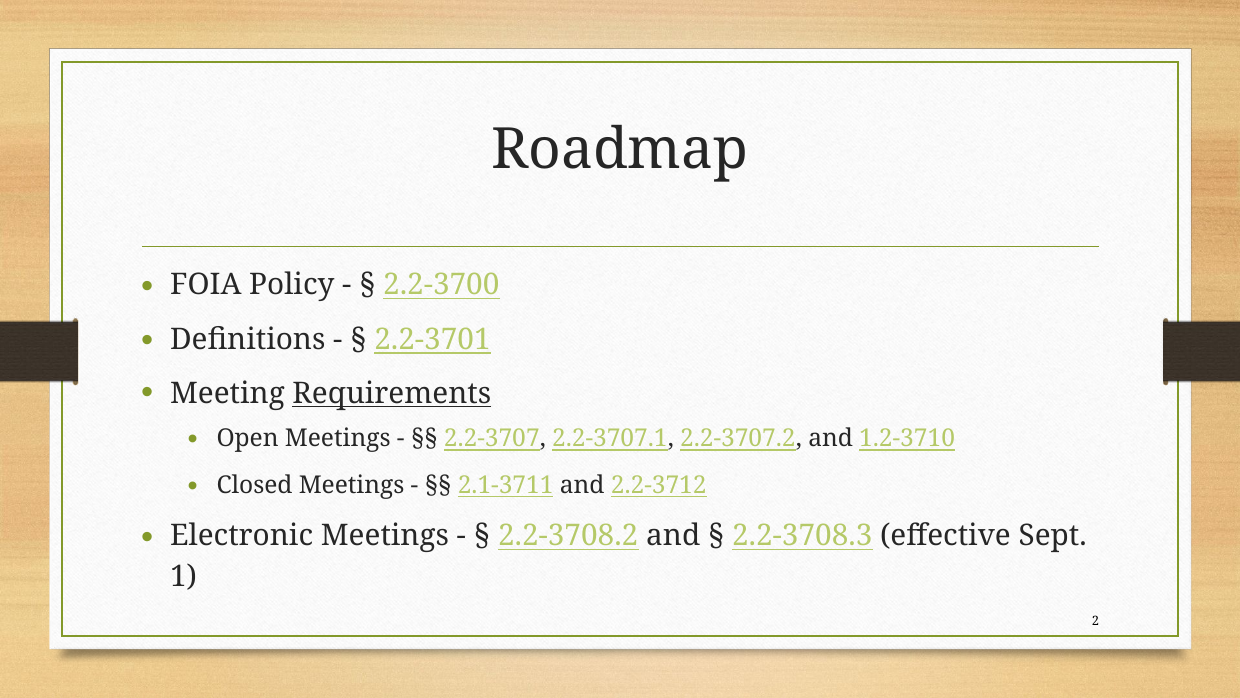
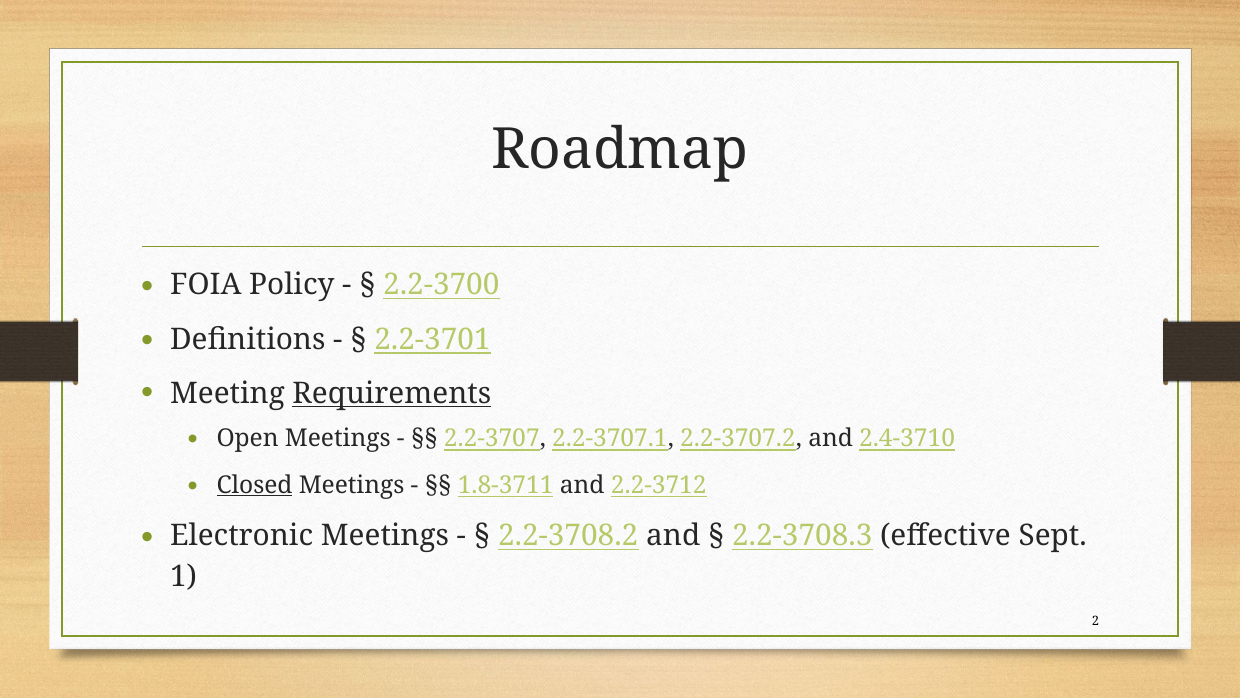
1.2-3710: 1.2-3710 -> 2.4-3710
Closed underline: none -> present
2.1-3711: 2.1-3711 -> 1.8-3711
